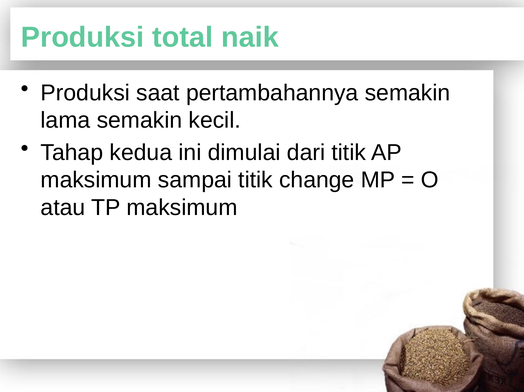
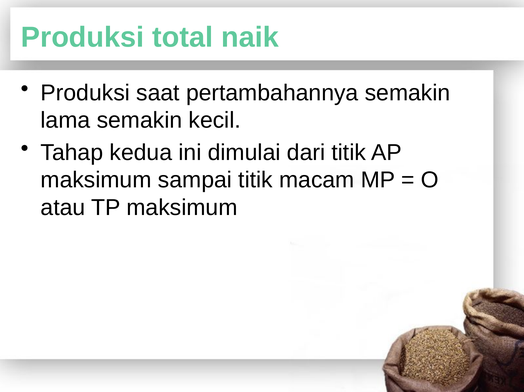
change: change -> macam
